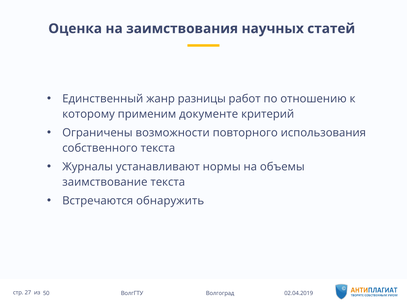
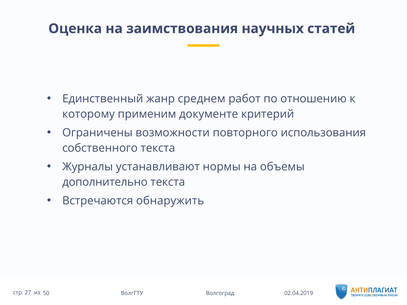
разницы: разницы -> среднем
заимствование: заимствование -> дополнительно
